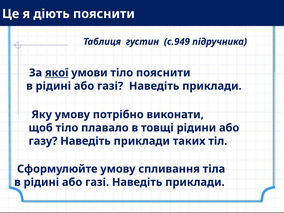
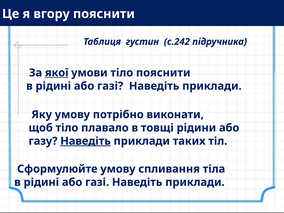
діють: діють -> вгору
с.949: с.949 -> с.242
Наведіть at (86, 141) underline: none -> present
